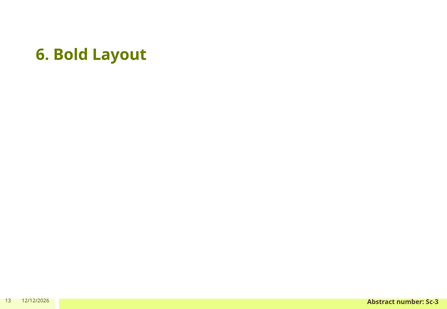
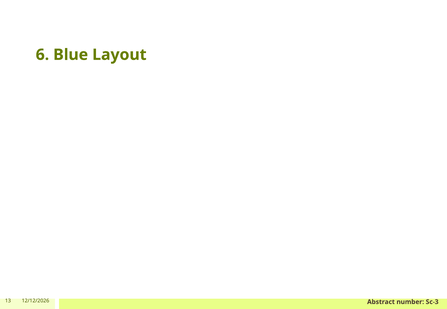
Bold: Bold -> Blue
